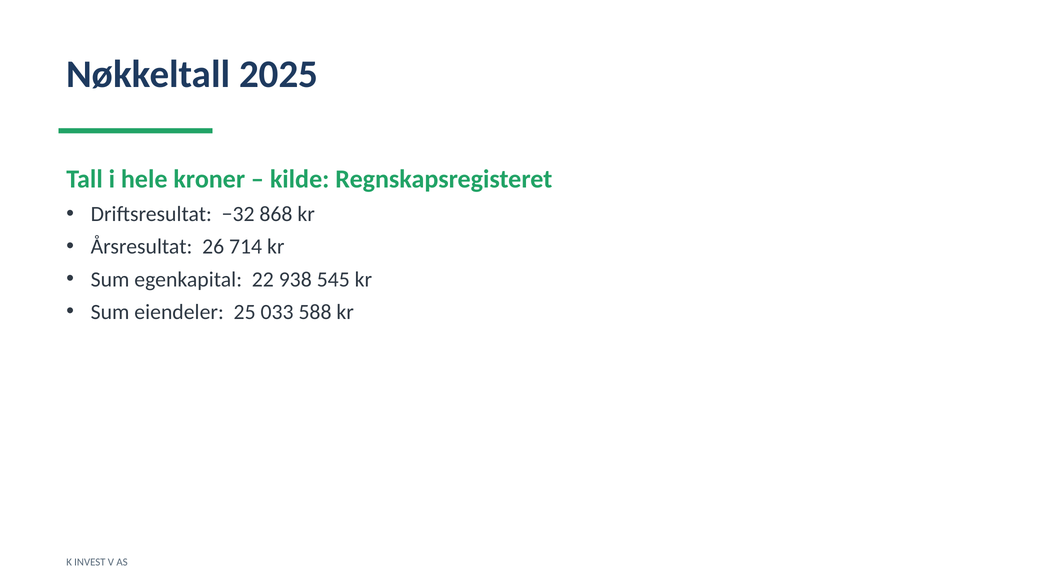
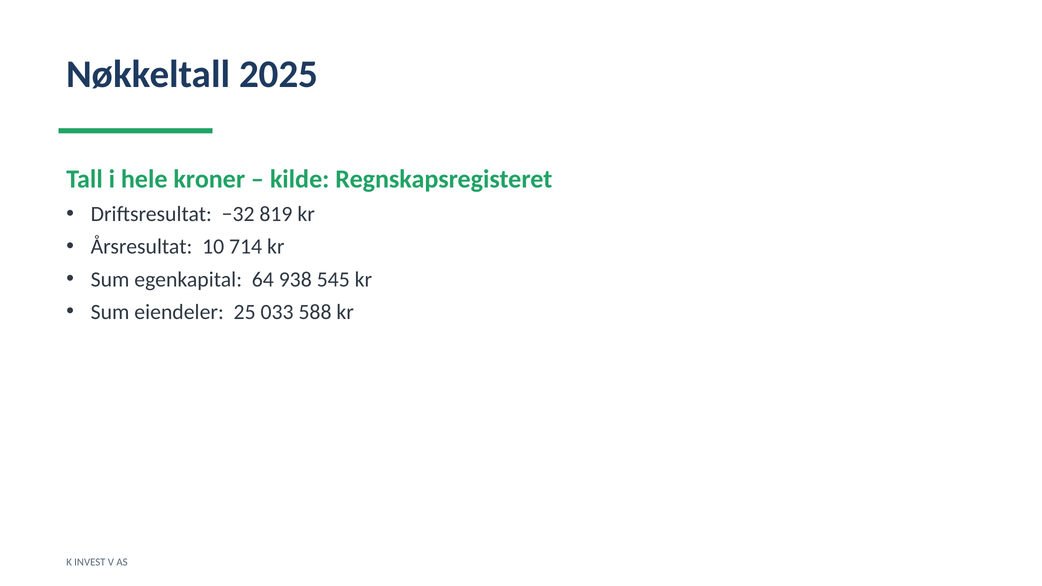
868: 868 -> 819
26: 26 -> 10
22: 22 -> 64
